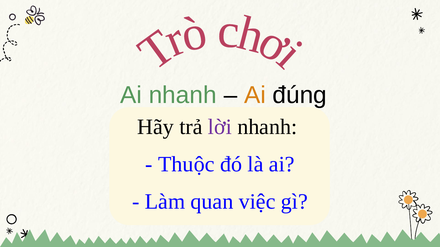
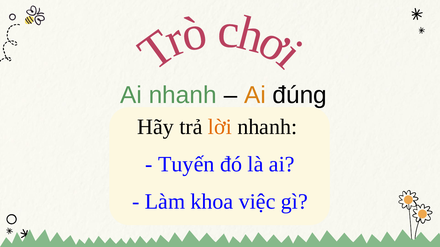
lời colour: purple -> orange
Thuộc: Thuộc -> Tuyến
quan: quan -> khoa
